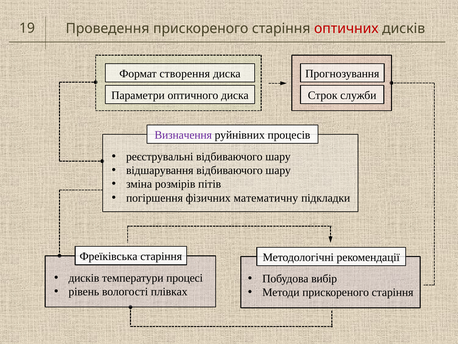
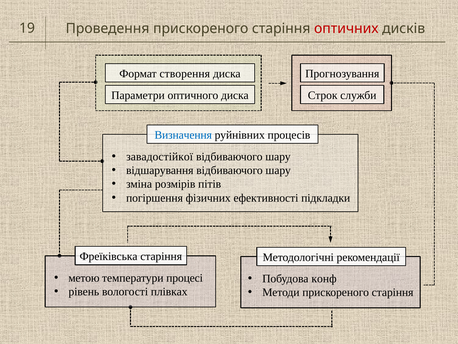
Визначення colour: purple -> blue
реєструвальні: реєструвальні -> завадостійкої
математичну: математичну -> ефективності
дисків at (84, 278): дисків -> метою
вибір: вибір -> конф
